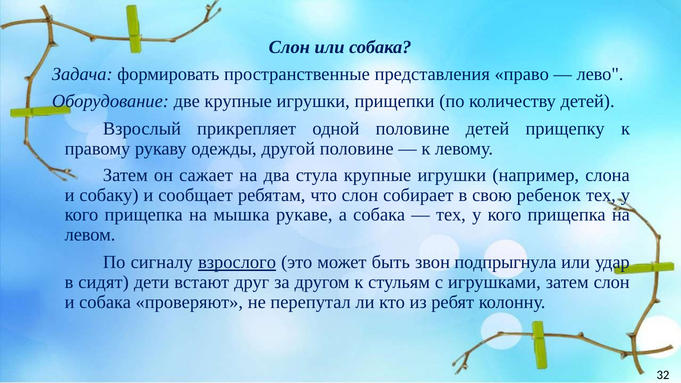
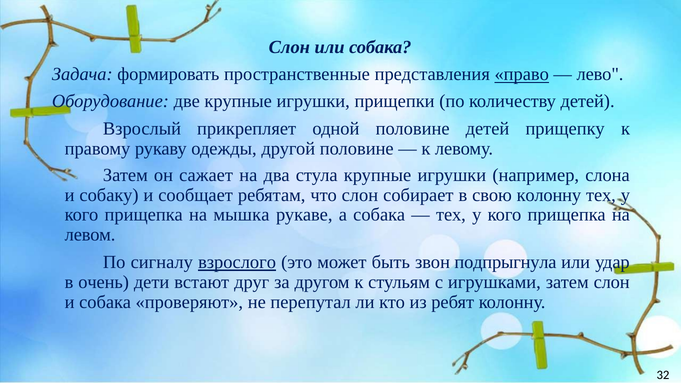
право underline: none -> present
свою ребенок: ребенок -> колонну
сидят: сидят -> очень
